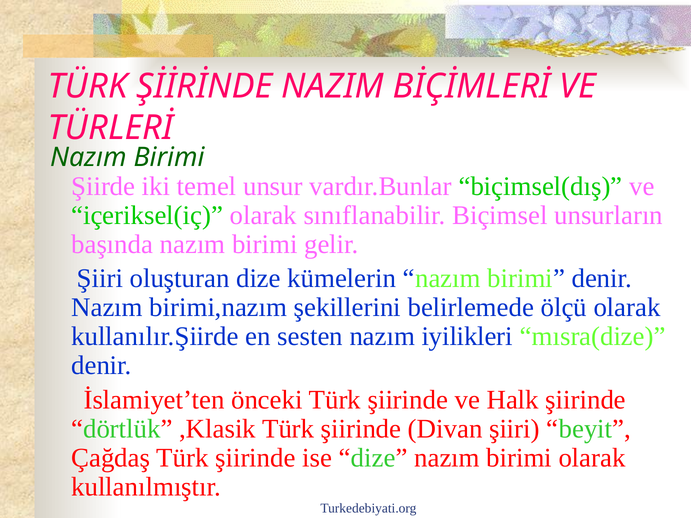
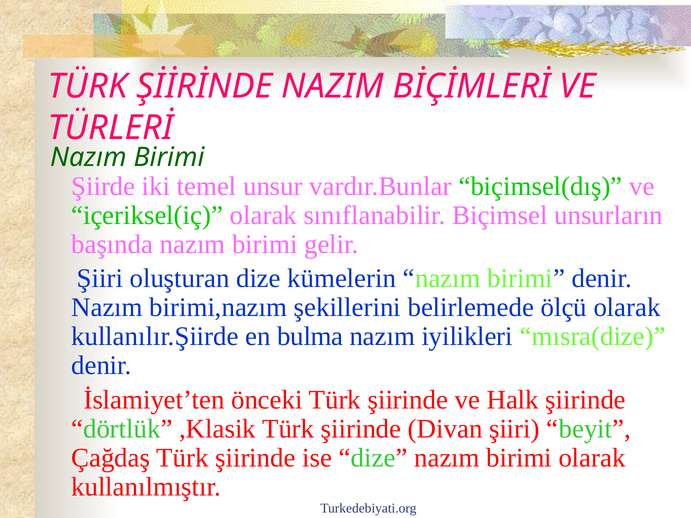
sesten: sesten -> bulma
